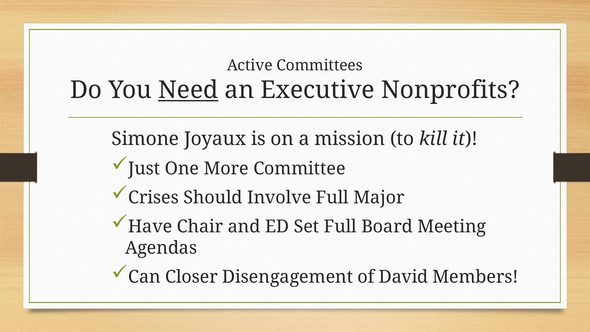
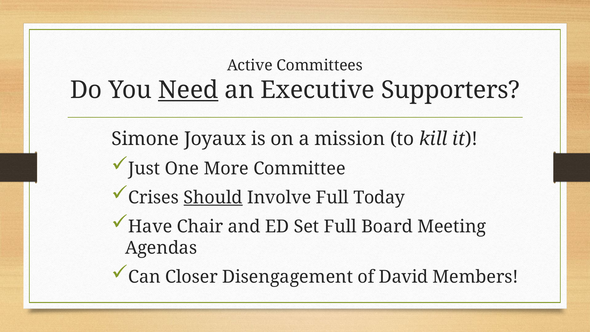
Nonprofits: Nonprofits -> Supporters
Should underline: none -> present
Major: Major -> Today
